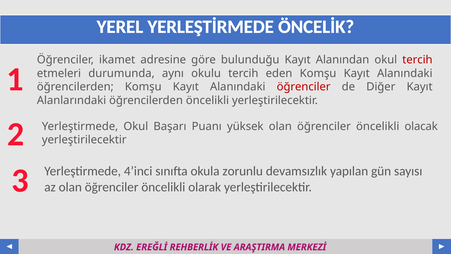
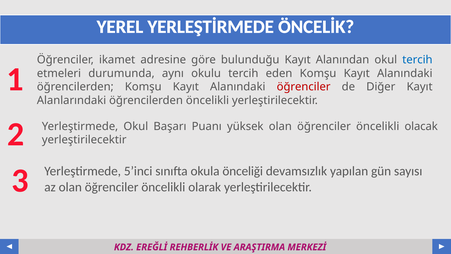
tercih at (417, 60) colour: red -> blue
4’inci: 4’inci -> 5’inci
zorunlu: zorunlu -> önceliği
